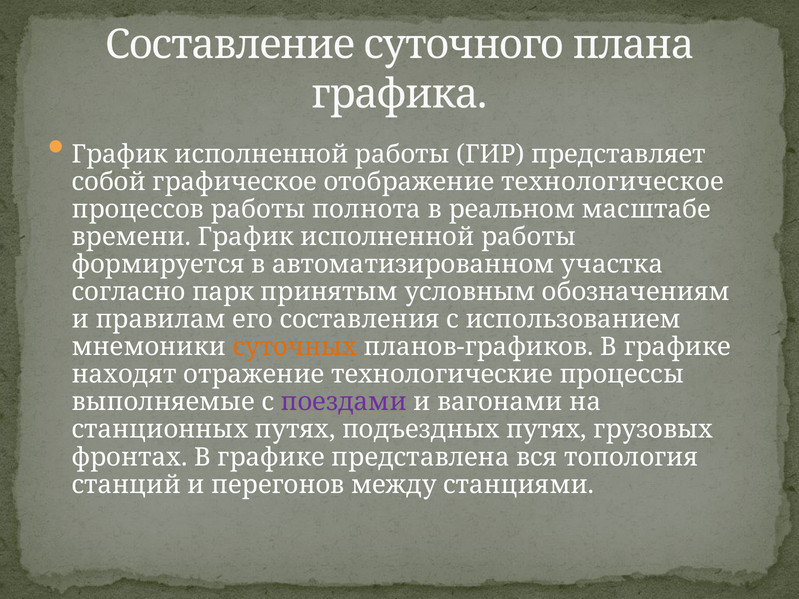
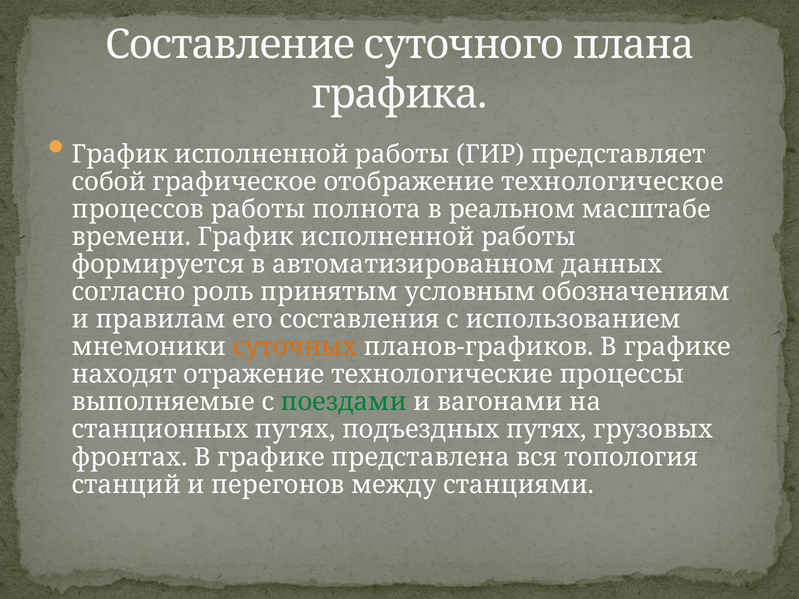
участка: участка -> данных
парк: парк -> роль
поездами colour: purple -> green
